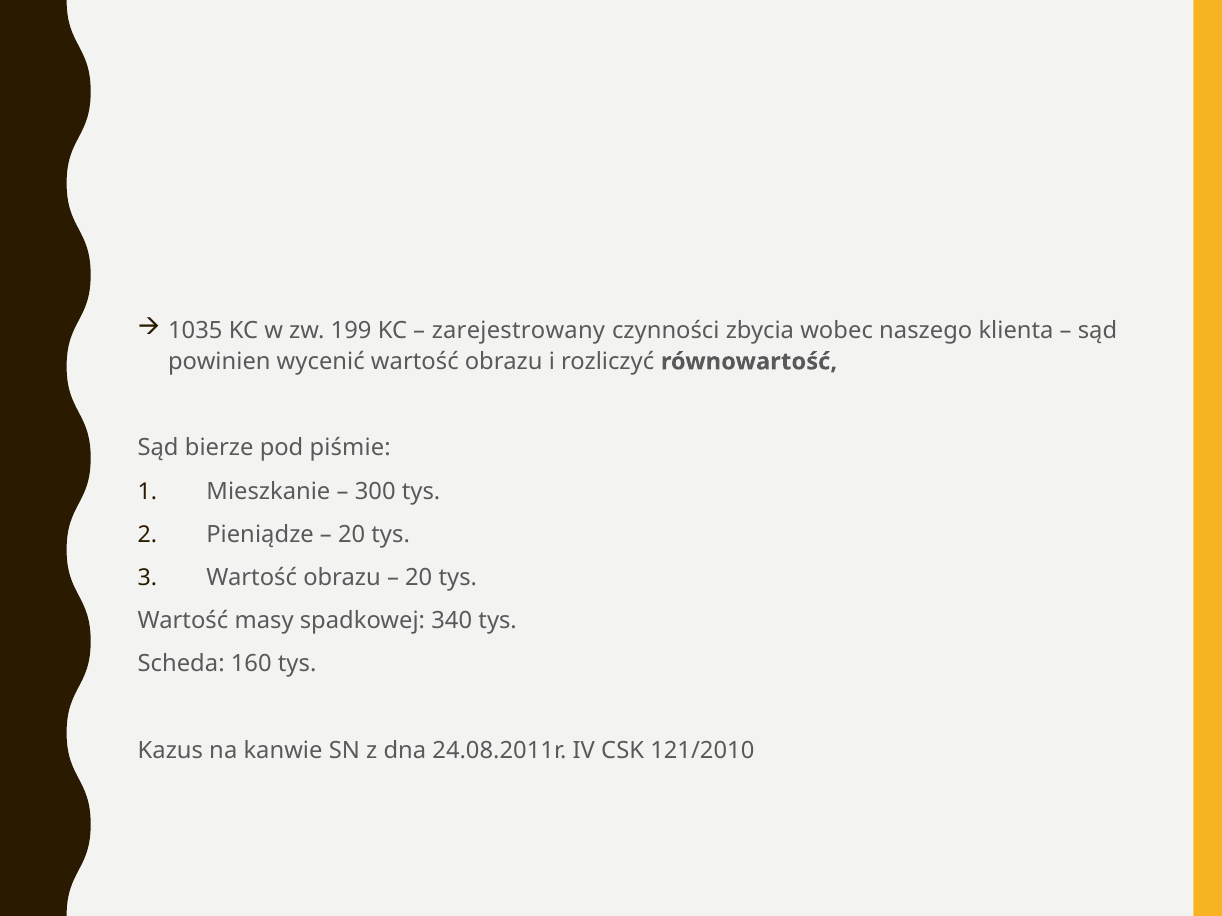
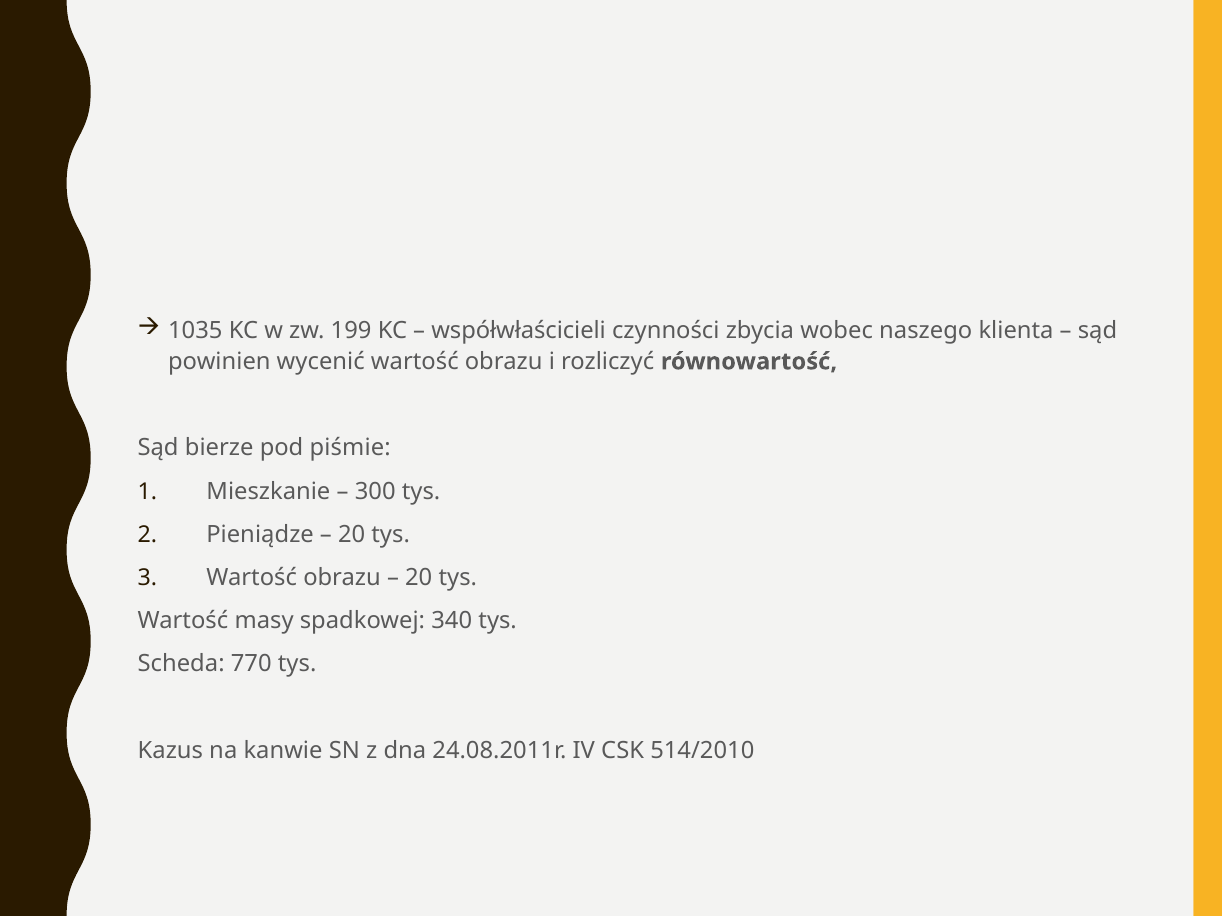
zarejestrowany: zarejestrowany -> współwłaścicieli
160: 160 -> 770
121/2010: 121/2010 -> 514/2010
